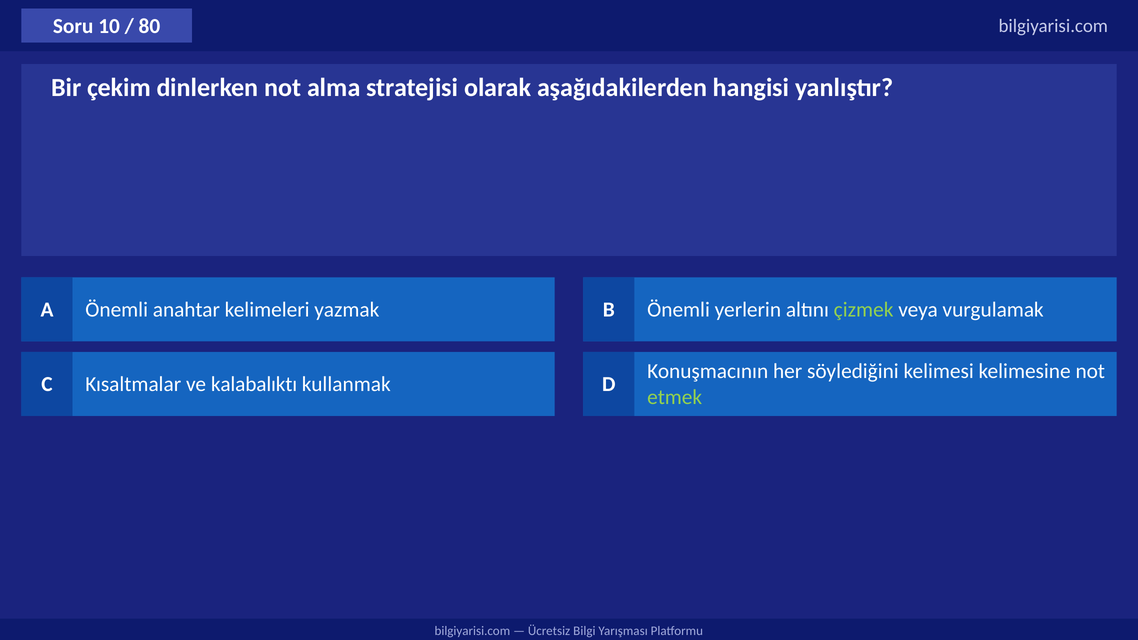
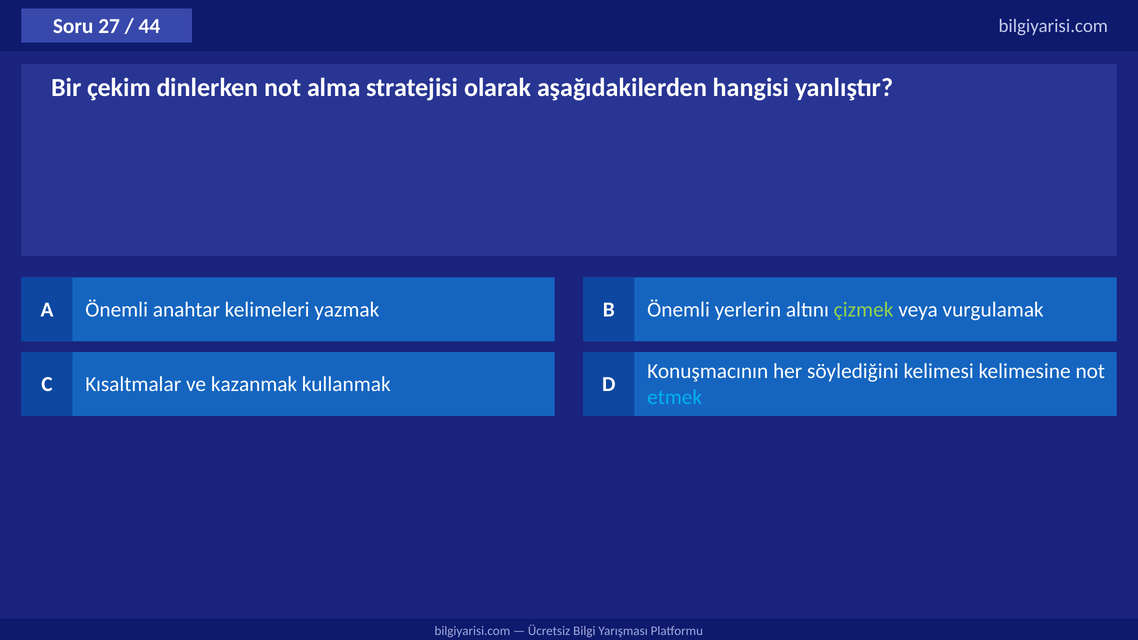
10: 10 -> 27
80: 80 -> 44
kalabalıktı: kalabalıktı -> kazanmak
etmek colour: light green -> light blue
